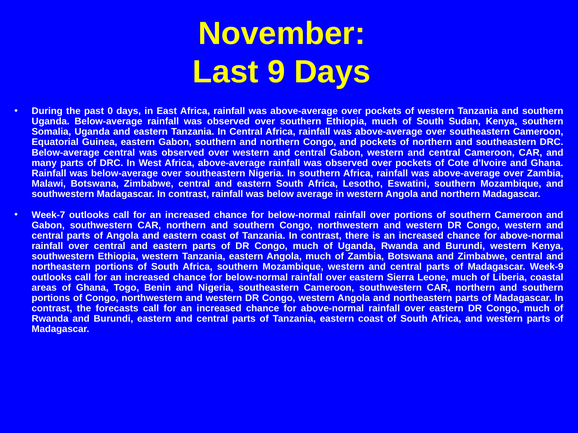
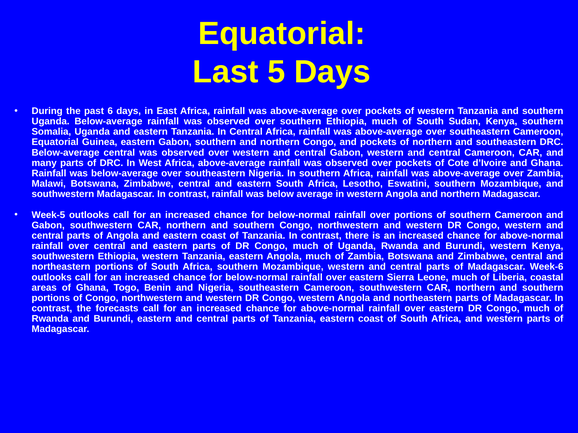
November at (282, 34): November -> Equatorial
9: 9 -> 5
0: 0 -> 6
Week-7: Week-7 -> Week-5
Week-9: Week-9 -> Week-6
